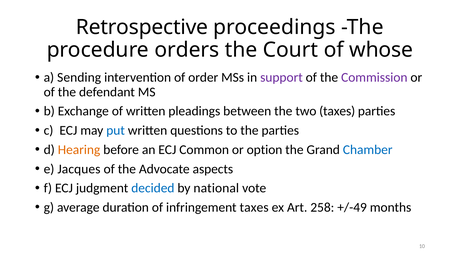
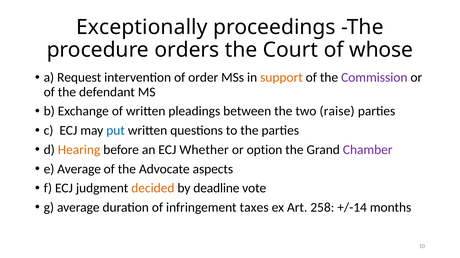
Retrospective: Retrospective -> Exceptionally
Sending: Sending -> Request
support colour: purple -> orange
two taxes: taxes -> raise
Common: Common -> Whether
Chamber colour: blue -> purple
e Jacques: Jacques -> Average
decided colour: blue -> orange
national: national -> deadline
+/-49: +/-49 -> +/-14
